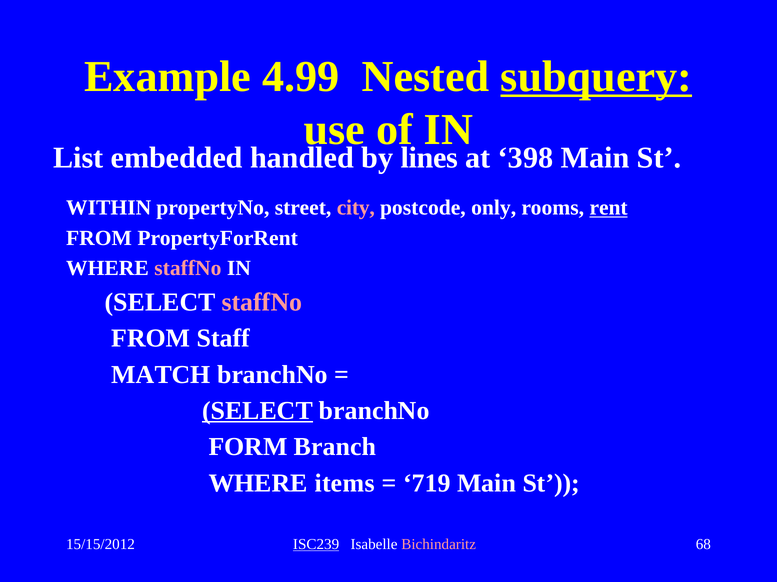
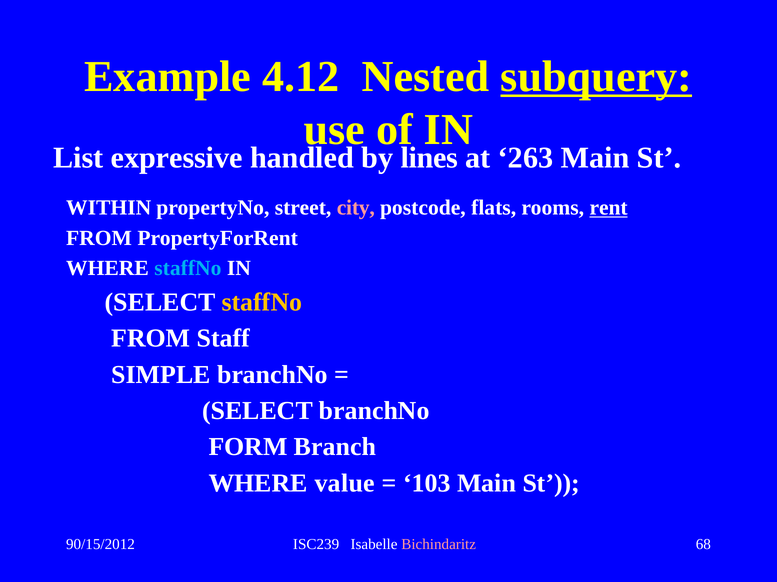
4.99: 4.99 -> 4.12
embedded: embedded -> expressive
398: 398 -> 263
only: only -> flats
staffNo at (188, 269) colour: pink -> light blue
staffNo at (262, 302) colour: pink -> yellow
MATCH: MATCH -> SIMPLE
SELECT at (257, 411) underline: present -> none
items: items -> value
719: 719 -> 103
15/15/2012: 15/15/2012 -> 90/15/2012
ISC239 underline: present -> none
